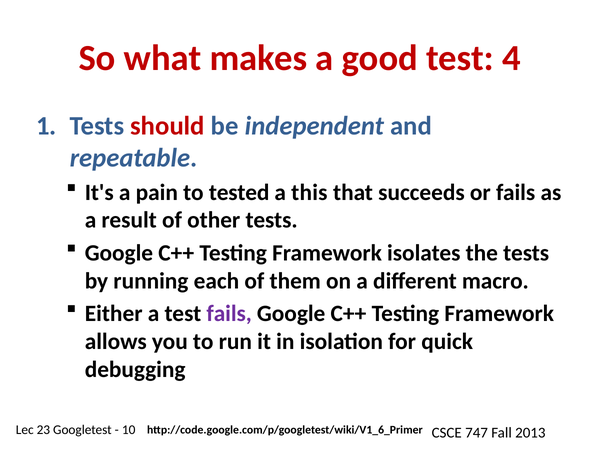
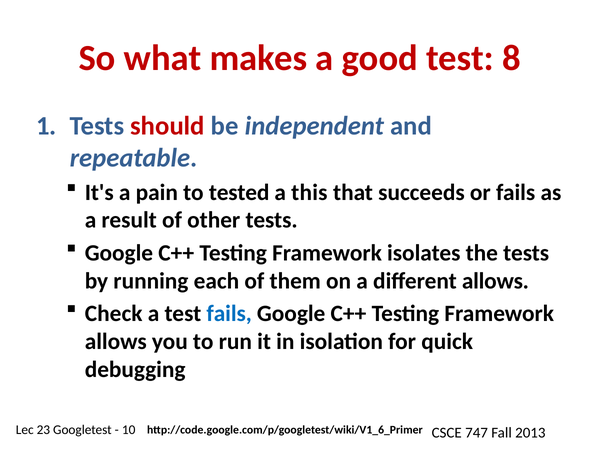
4: 4 -> 8
different macro: macro -> allows
Either: Either -> Check
fails at (229, 313) colour: purple -> blue
